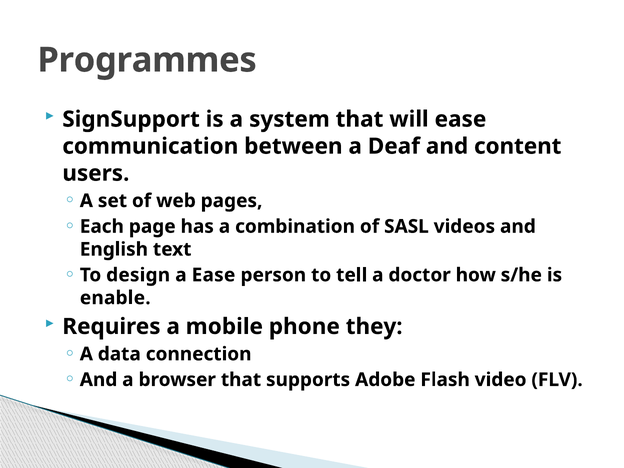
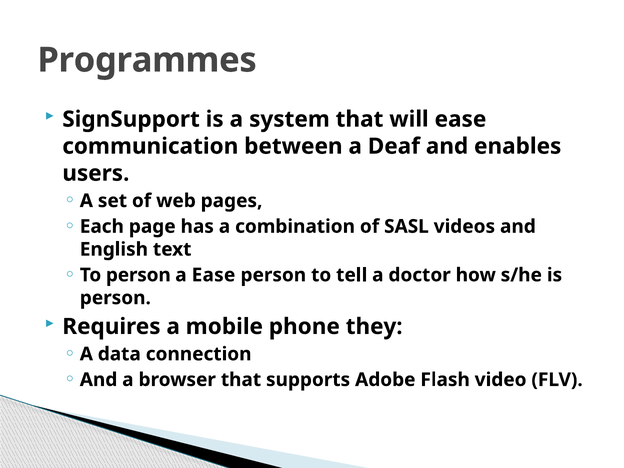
content: content -> enables
To design: design -> person
enable at (115, 298): enable -> person
